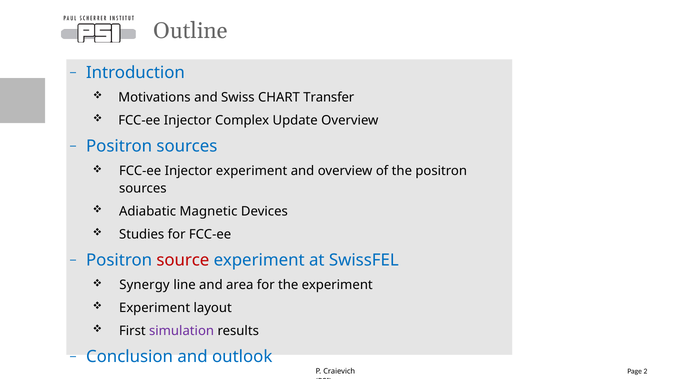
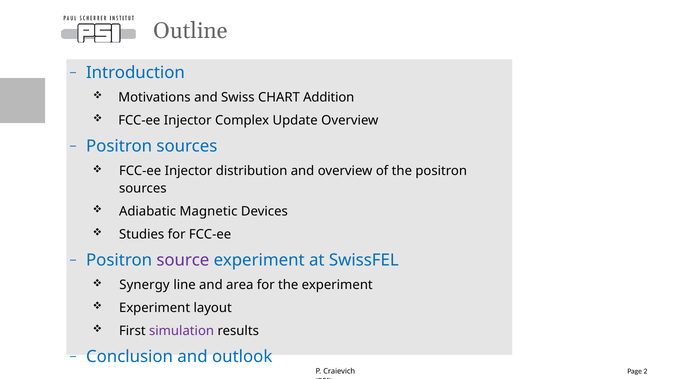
Transfer: Transfer -> Addition
Injector experiment: experiment -> distribution
source colour: red -> purple
